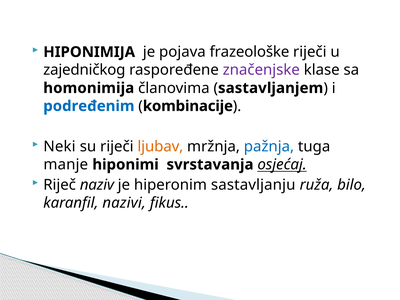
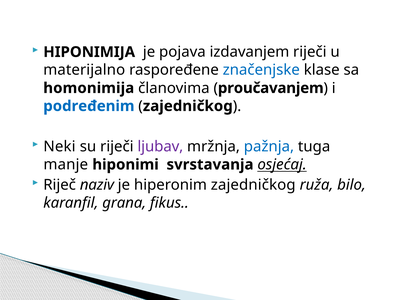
frazeološke: frazeološke -> izdavanjem
zajedničkog: zajedničkog -> materijalno
značenjske colour: purple -> blue
sastavljanjem: sastavljanjem -> proučavanjem
kombinacije at (188, 106): kombinacije -> zajedničkog
ljubav colour: orange -> purple
hiperonim sastavljanju: sastavljanju -> zajedničkog
nazivi: nazivi -> grana
